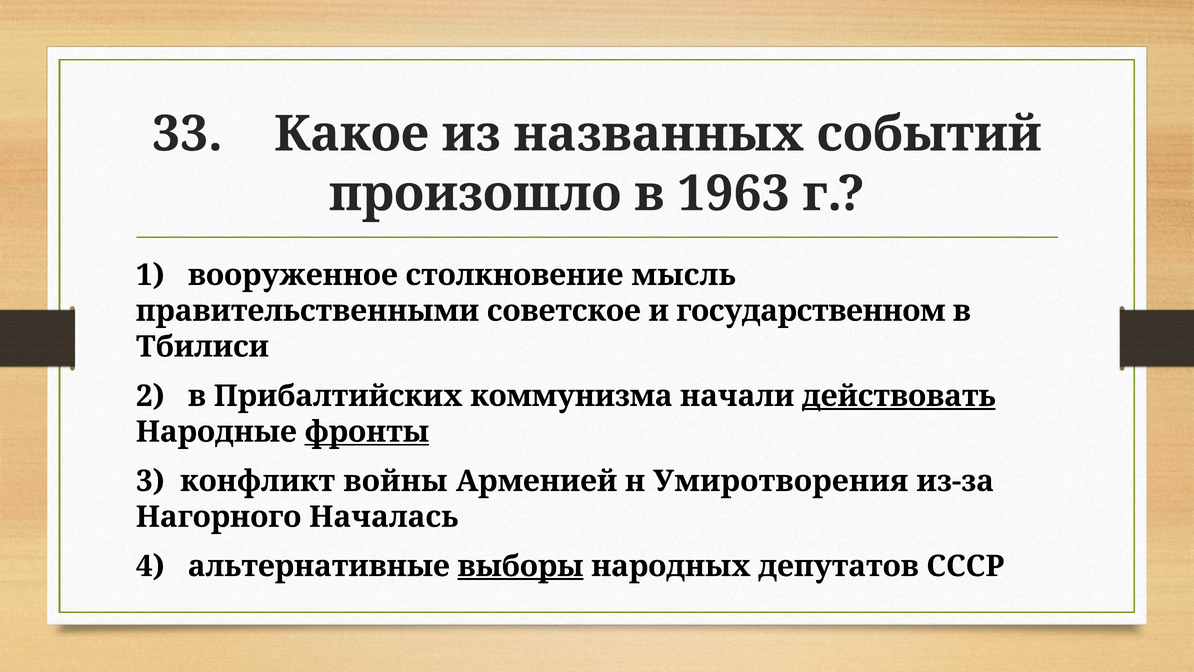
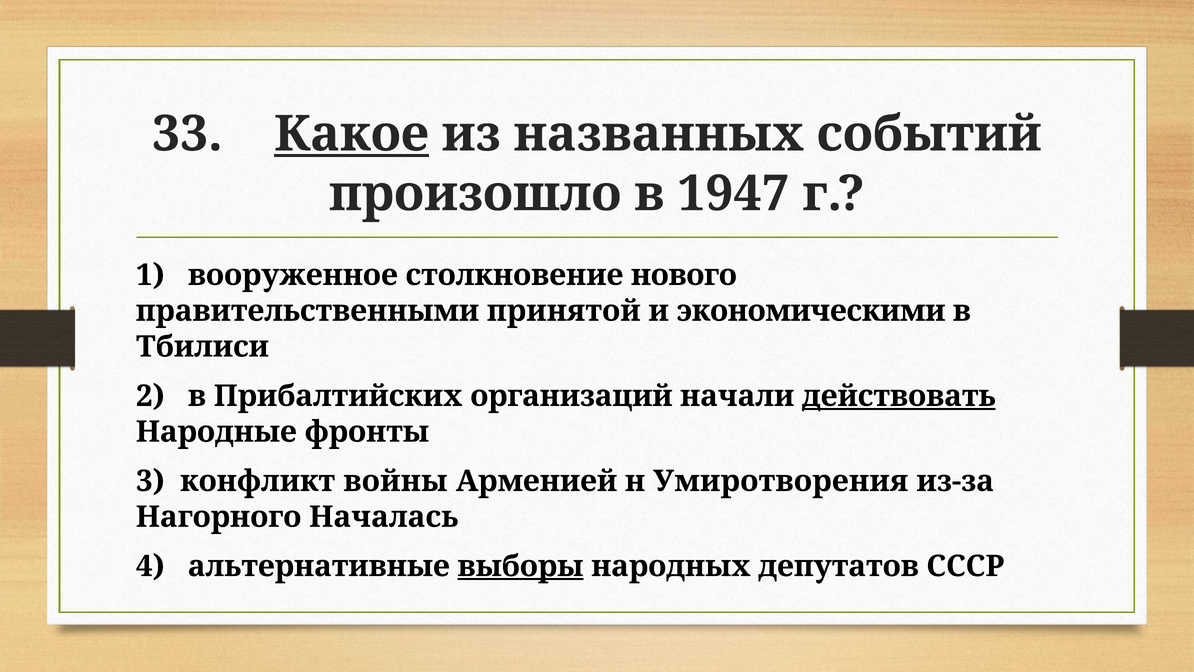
Какое underline: none -> present
1963: 1963 -> 1947
мысль: мысль -> нового
советское: советское -> принятой
государственном: государственном -> экономическими
коммунизма: коммунизма -> организаций
фронты underline: present -> none
